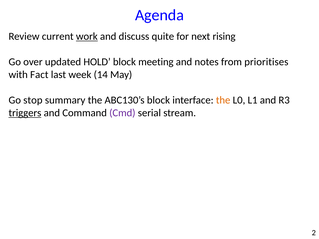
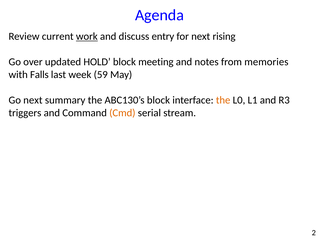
quite: quite -> entry
prioritises: prioritises -> memories
Fact: Fact -> Falls
14: 14 -> 59
Go stop: stop -> next
triggers underline: present -> none
Cmd colour: purple -> orange
